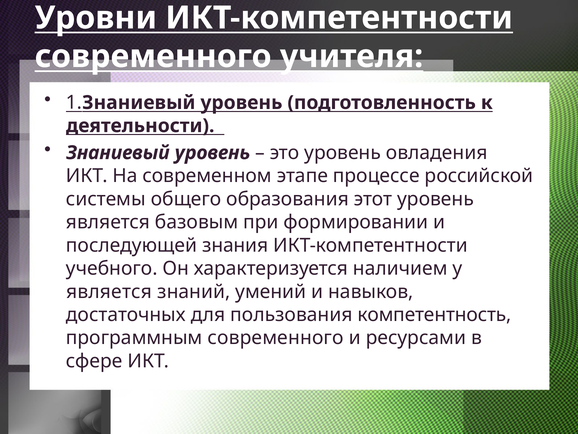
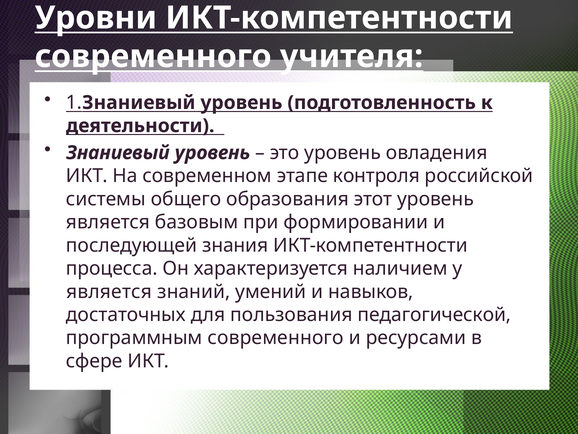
процессе: процессе -> контроля
учебного: учебного -> процесса
компетентность: компетентность -> педагогической
